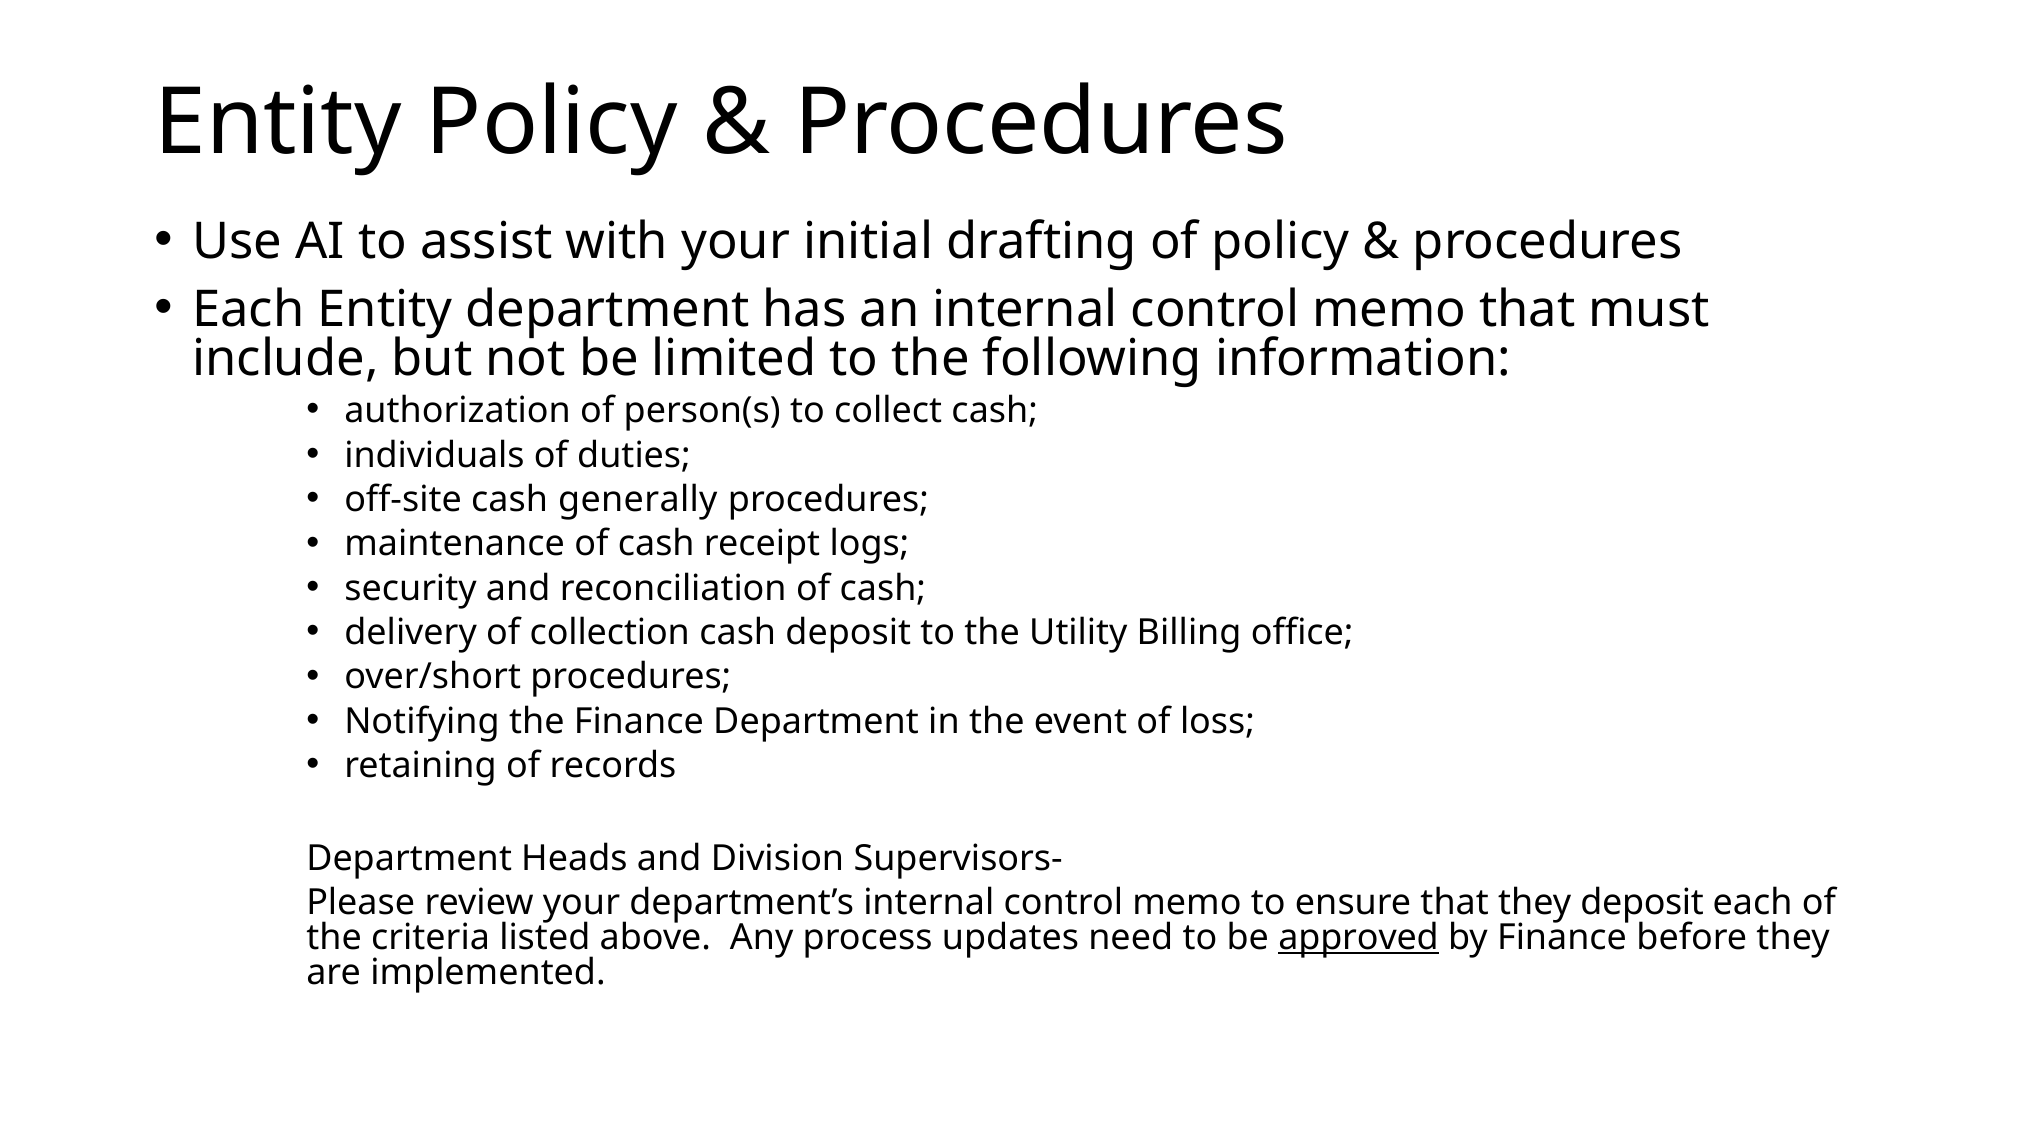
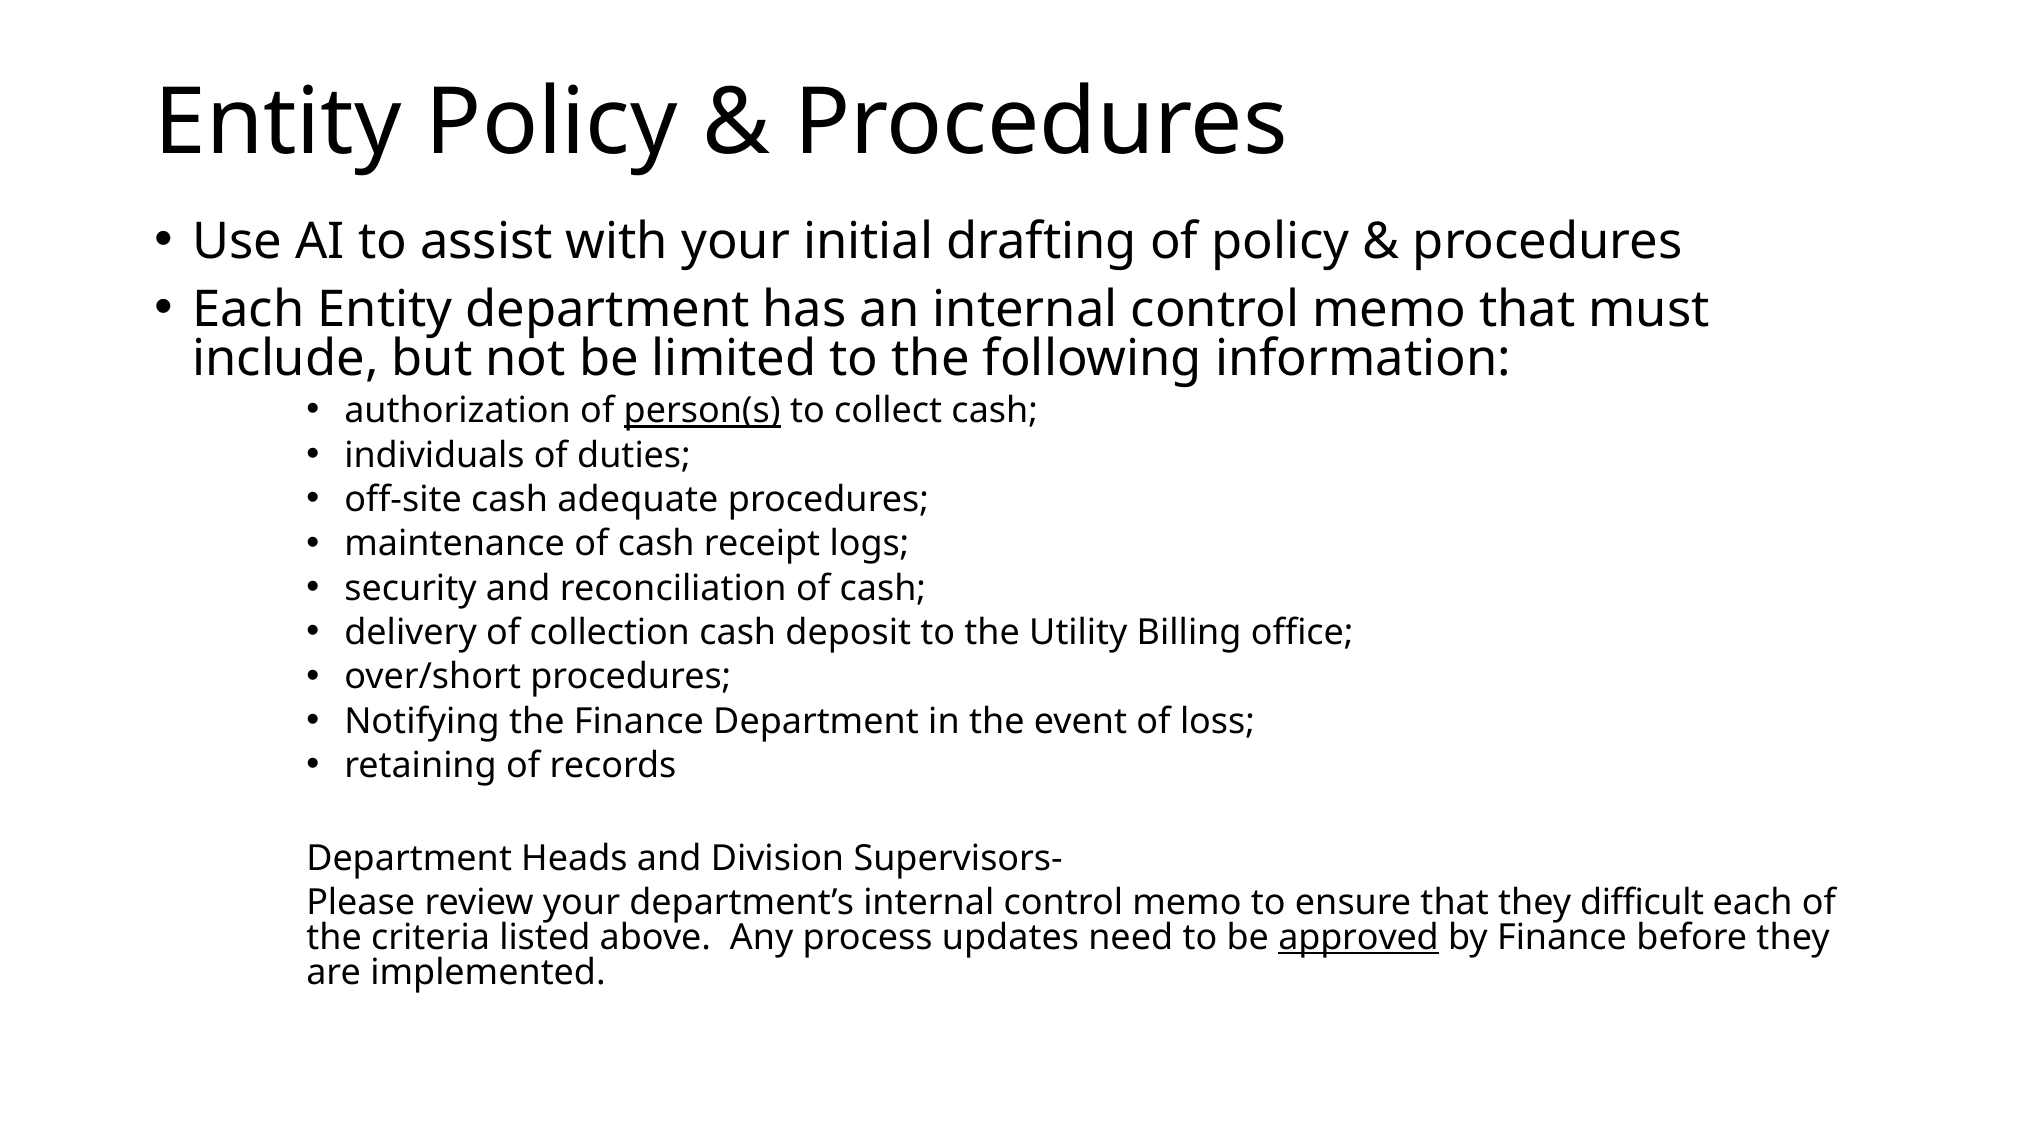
person(s underline: none -> present
generally: generally -> adequate
they deposit: deposit -> difficult
